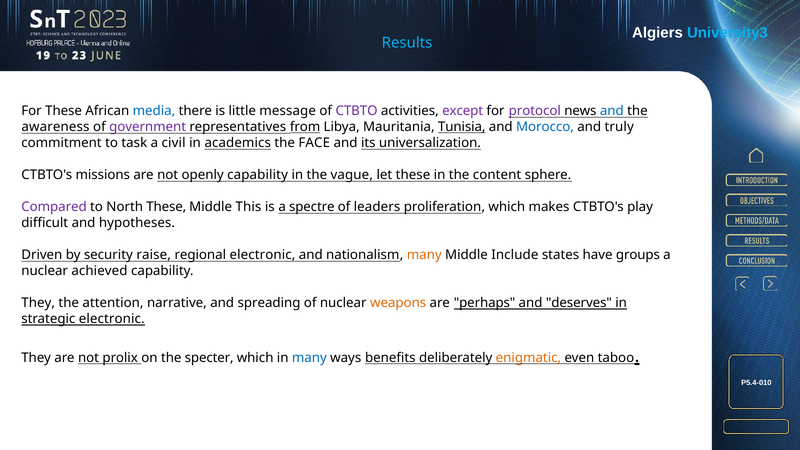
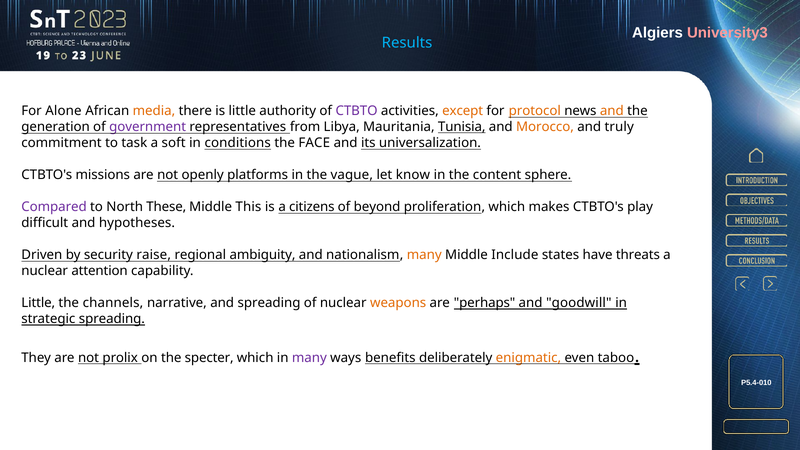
University3 colour: light blue -> pink
For These: These -> Alone
media colour: blue -> orange
message: message -> authority
except colour: purple -> orange
protocol colour: purple -> orange
and at (612, 111) colour: blue -> orange
awareness: awareness -> generation
from underline: present -> none
Morocco colour: blue -> orange
civil: civil -> soft
academics: academics -> conditions
openly capability: capability -> platforms
let these: these -> know
spectre: spectre -> citizens
leaders: leaders -> beyond
regional electronic: electronic -> ambiguity
groups: groups -> threats
achieved: achieved -> attention
They at (38, 303): They -> Little
attention: attention -> channels
deserves: deserves -> goodwill
strategic electronic: electronic -> spreading
many at (309, 358) colour: blue -> purple
